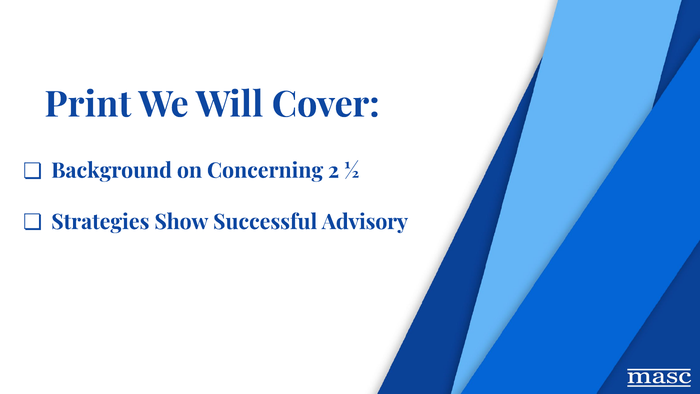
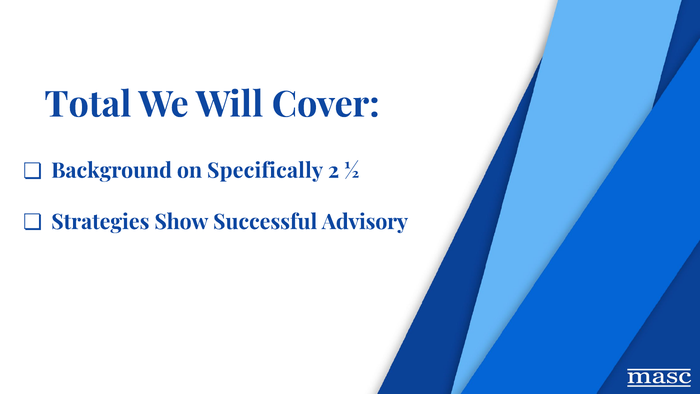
Print: Print -> Total
Concerning: Concerning -> Specifically
